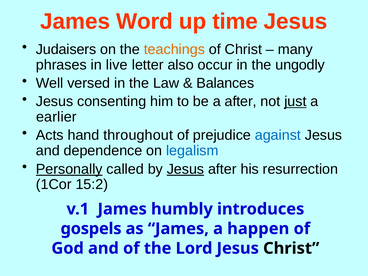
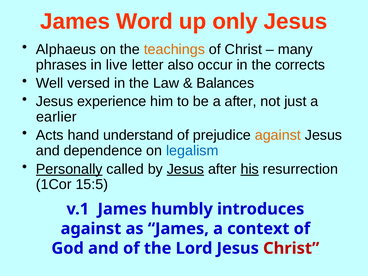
time: time -> only
Judaisers: Judaisers -> Alphaeus
ungodly: ungodly -> corrects
consenting: consenting -> experience
just underline: present -> none
throughout: throughout -> understand
against at (278, 135) colour: blue -> orange
his underline: none -> present
15:2: 15:2 -> 15:5
gospels at (91, 229): gospels -> against
happen: happen -> context
Christ at (291, 248) colour: black -> red
